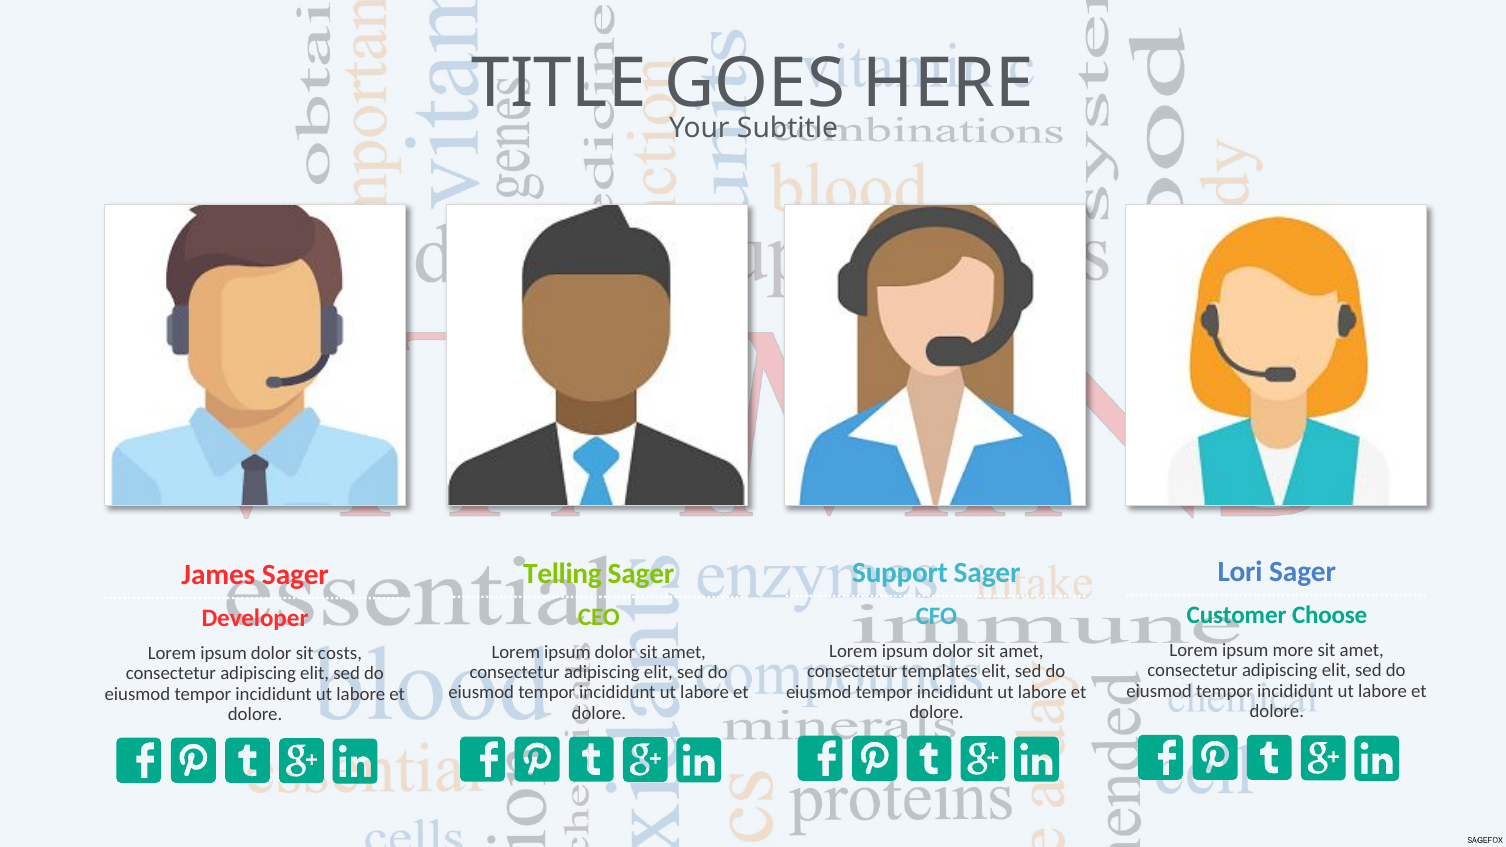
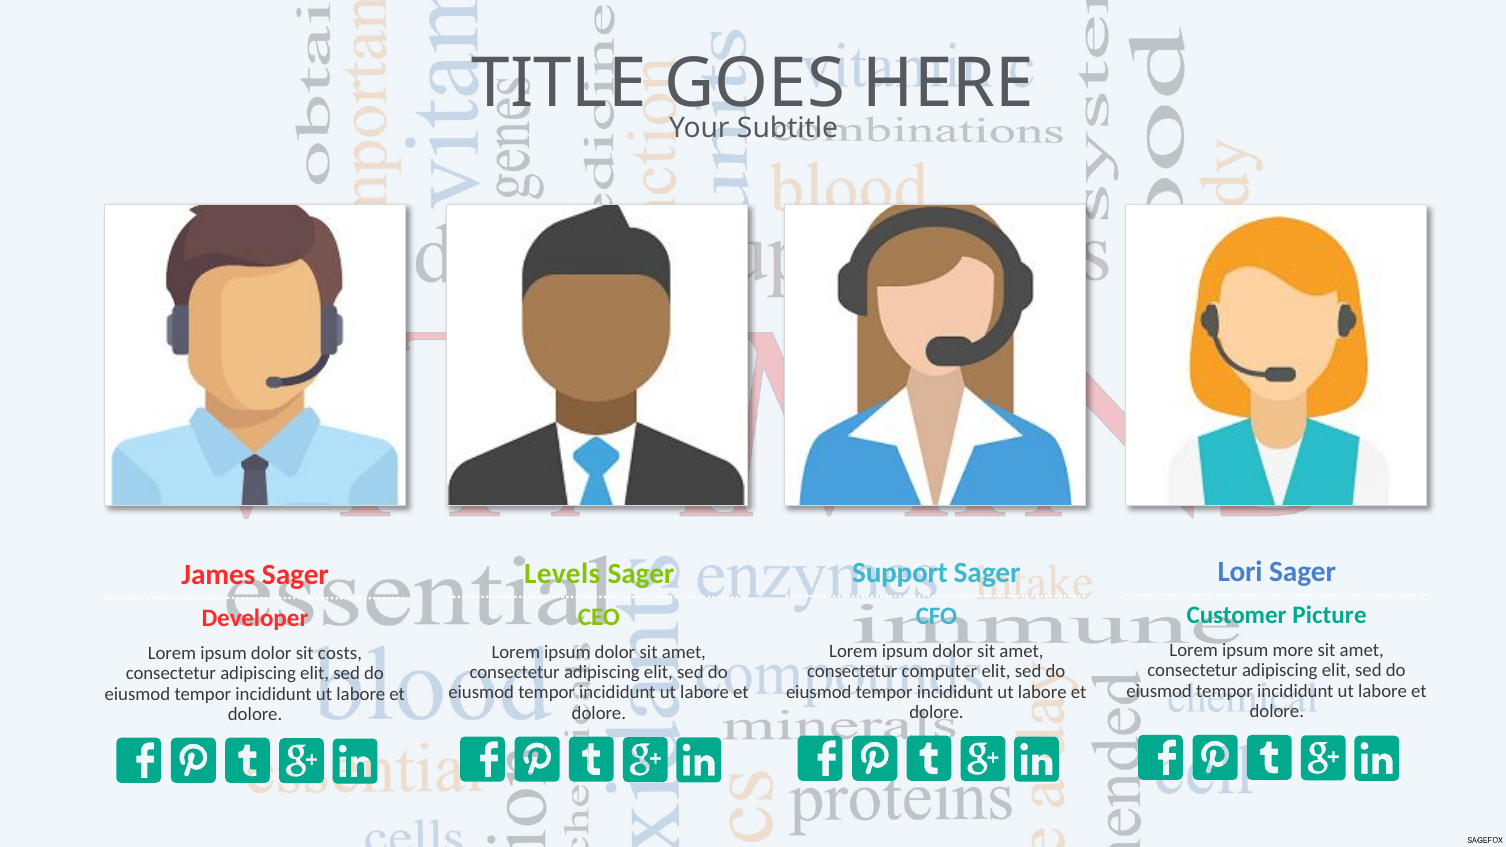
Telling: Telling -> Levels
Choose: Choose -> Picture
templates: templates -> computer
